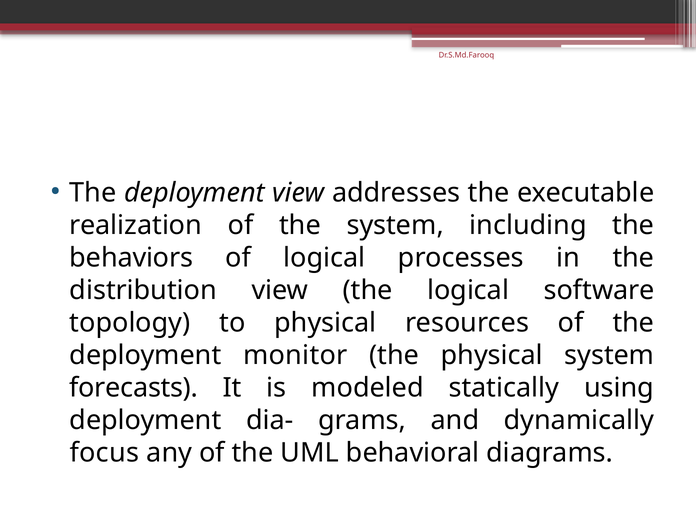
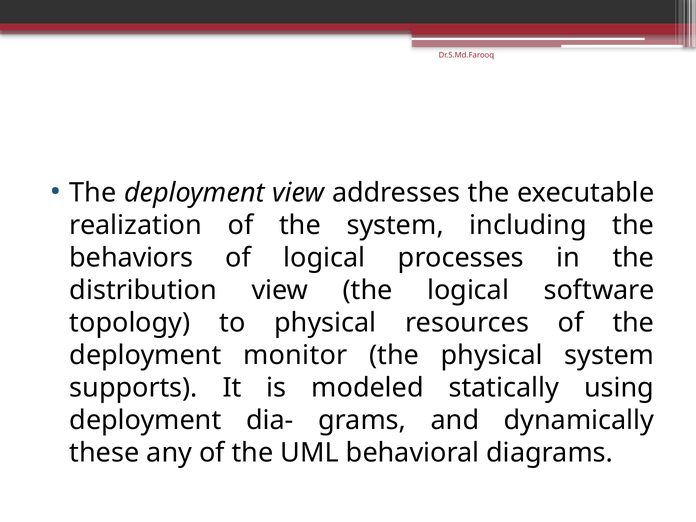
forecasts: forecasts -> supports
focus: focus -> these
